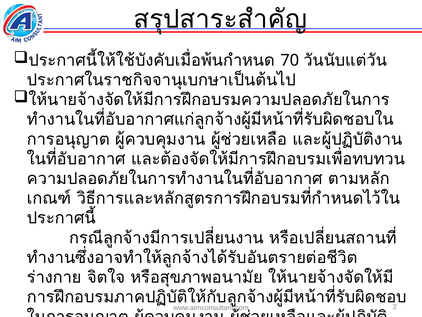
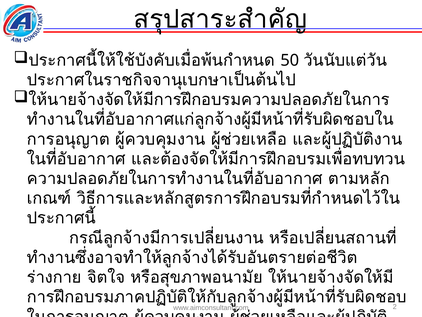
70: 70 -> 50
